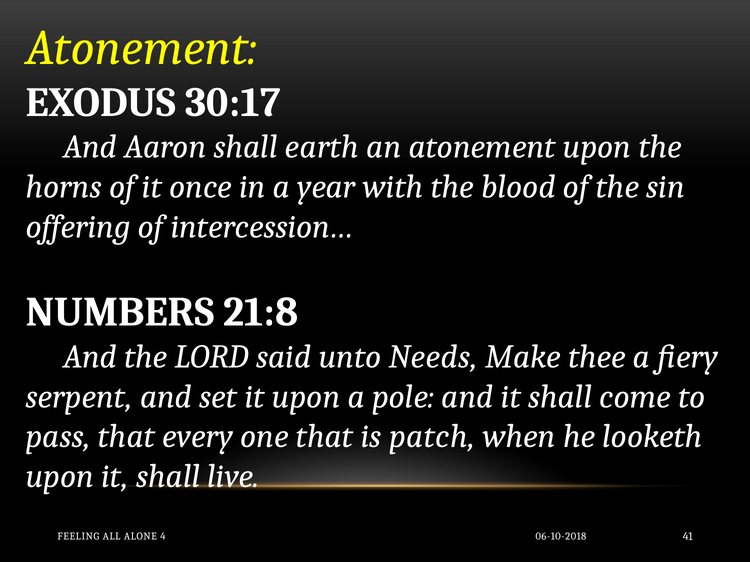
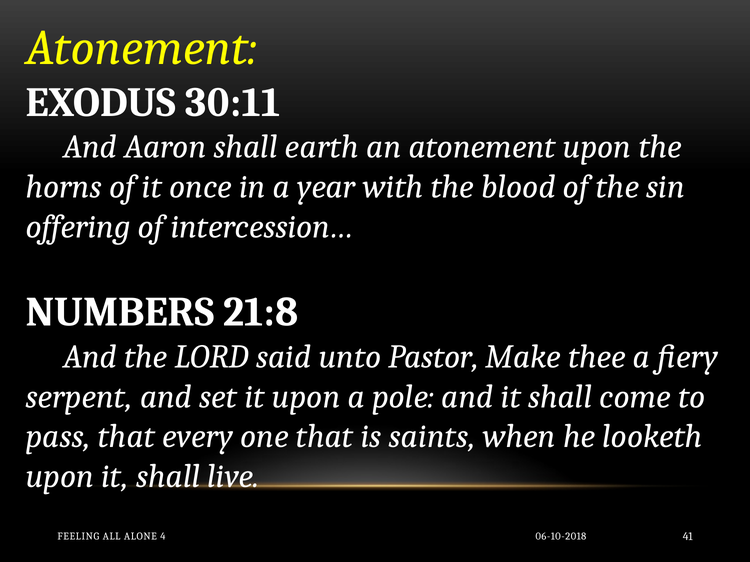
30:17: 30:17 -> 30:11
Needs: Needs -> Pastor
patch: patch -> saints
